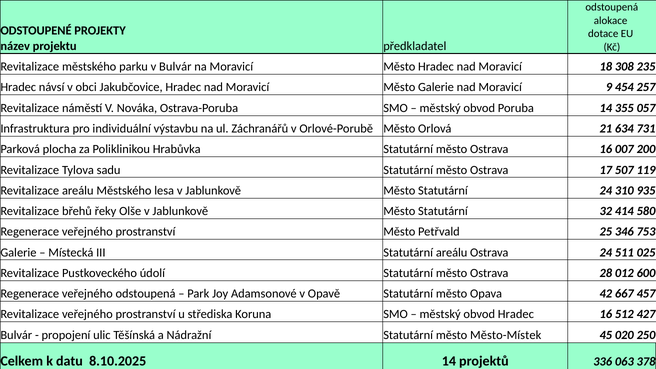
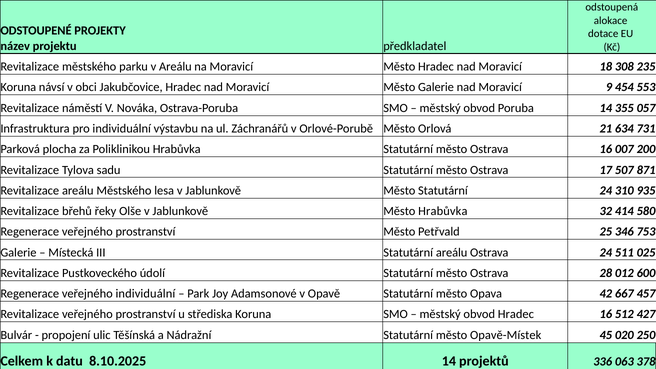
v Bulvár: Bulvár -> Areálu
Hradec at (18, 87): Hradec -> Koruna
257: 257 -> 553
119: 119 -> 871
Statutární at (443, 211): Statutární -> Hrabůvka
veřejného odstoupená: odstoupená -> individuální
Město-Místek: Město-Místek -> Opavě-Místek
